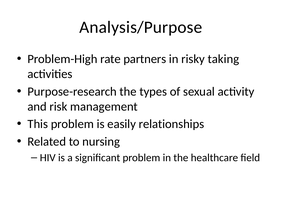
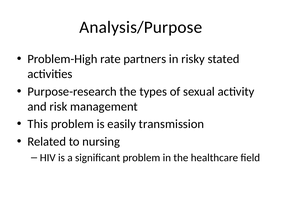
taking: taking -> stated
relationships: relationships -> transmission
